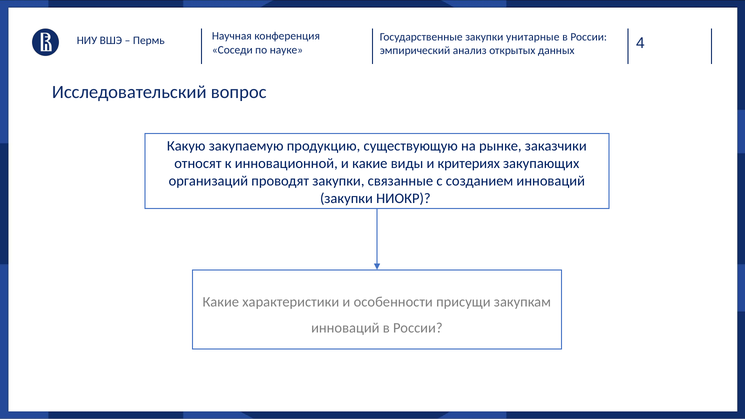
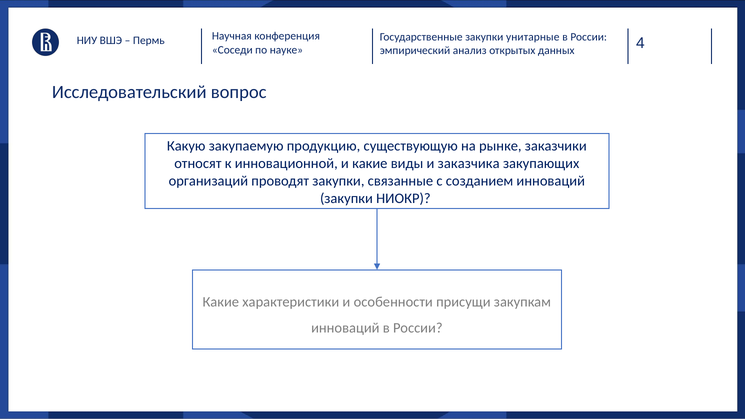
критериях: критериях -> заказчика
